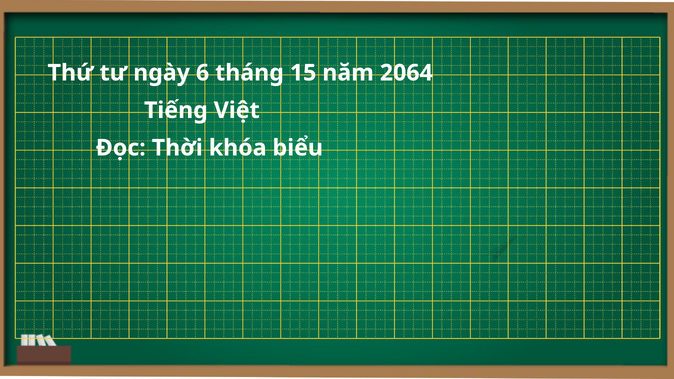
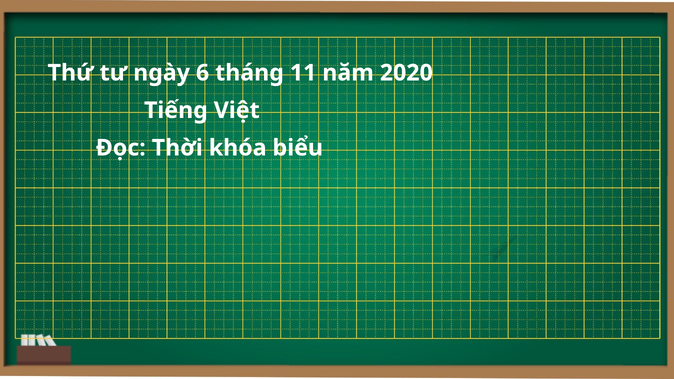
15: 15 -> 11
2064: 2064 -> 2020
